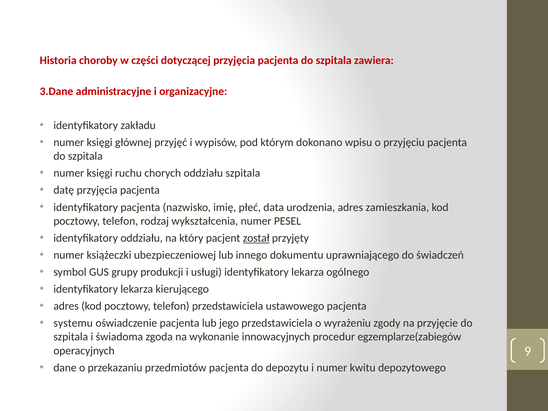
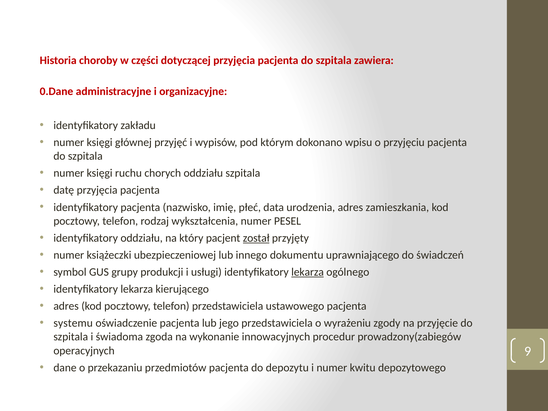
3.Dane: 3.Dane -> 0.Dane
lekarza at (308, 272) underline: none -> present
egzemplarze(zabiegów: egzemplarze(zabiegów -> prowadzony(zabiegów
